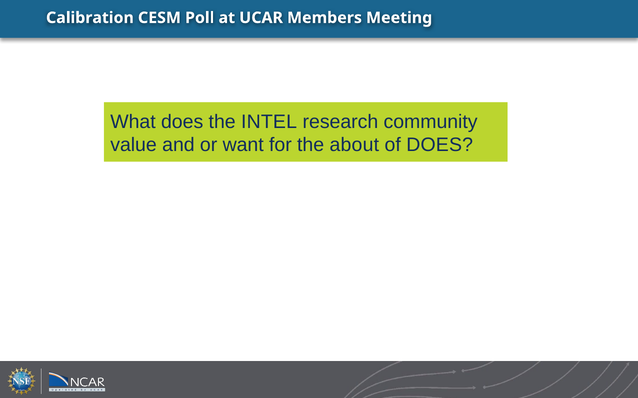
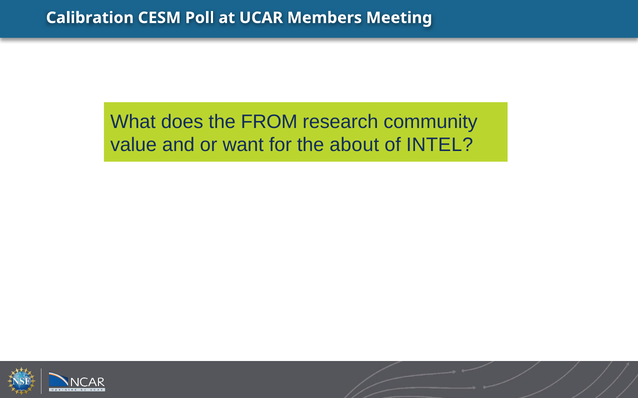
INTEL: INTEL -> FROM
of DOES: DOES -> INTEL
